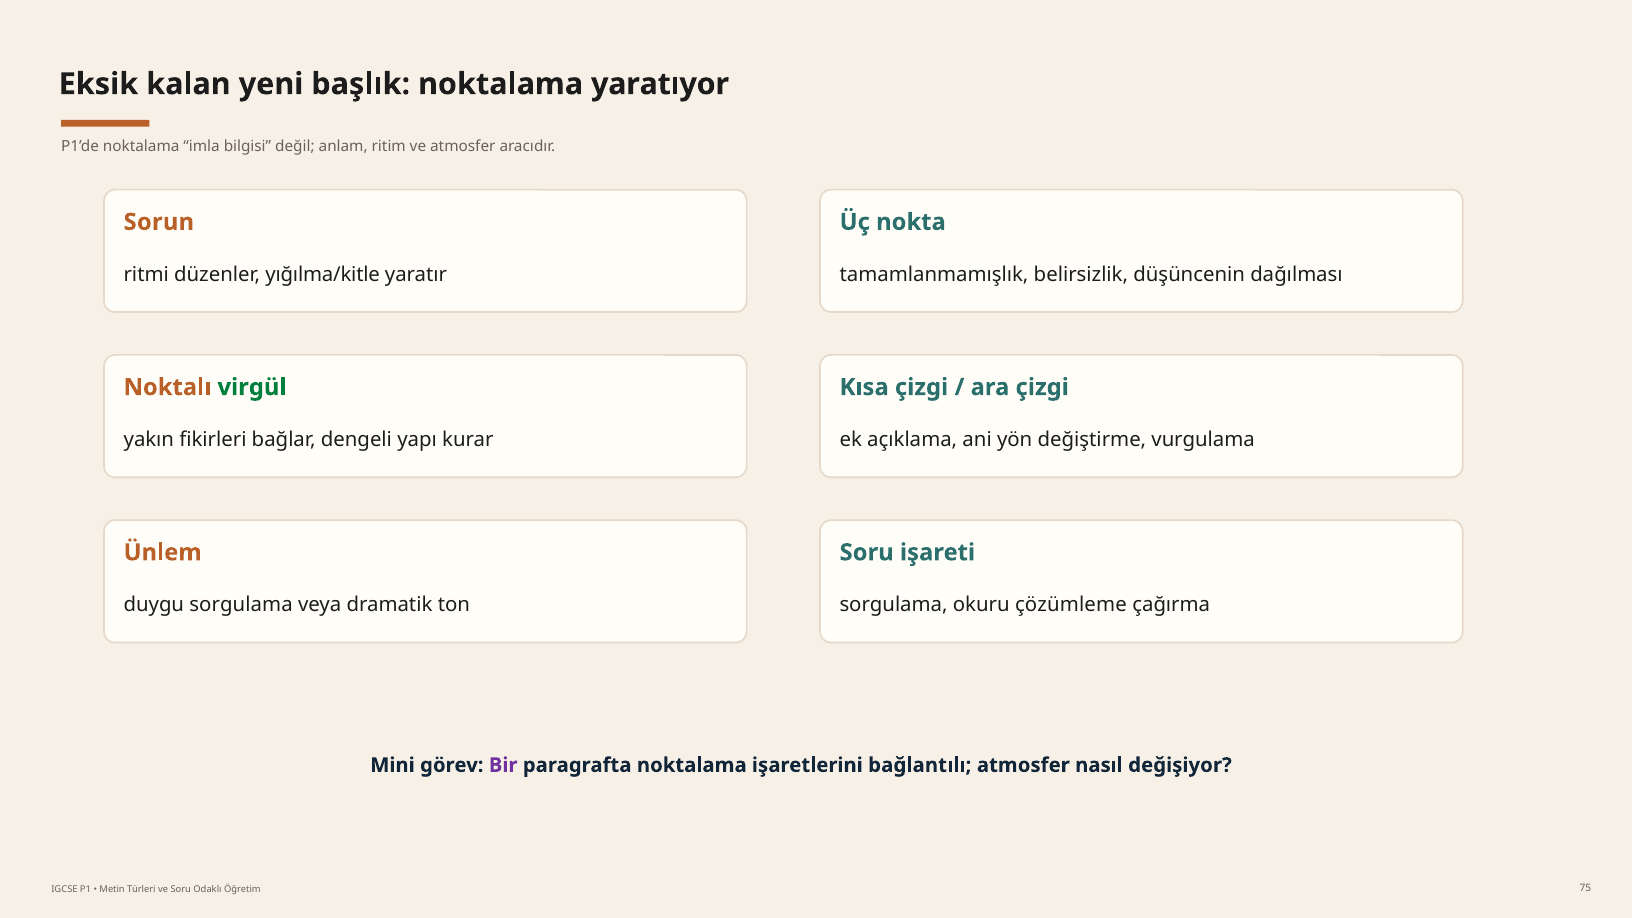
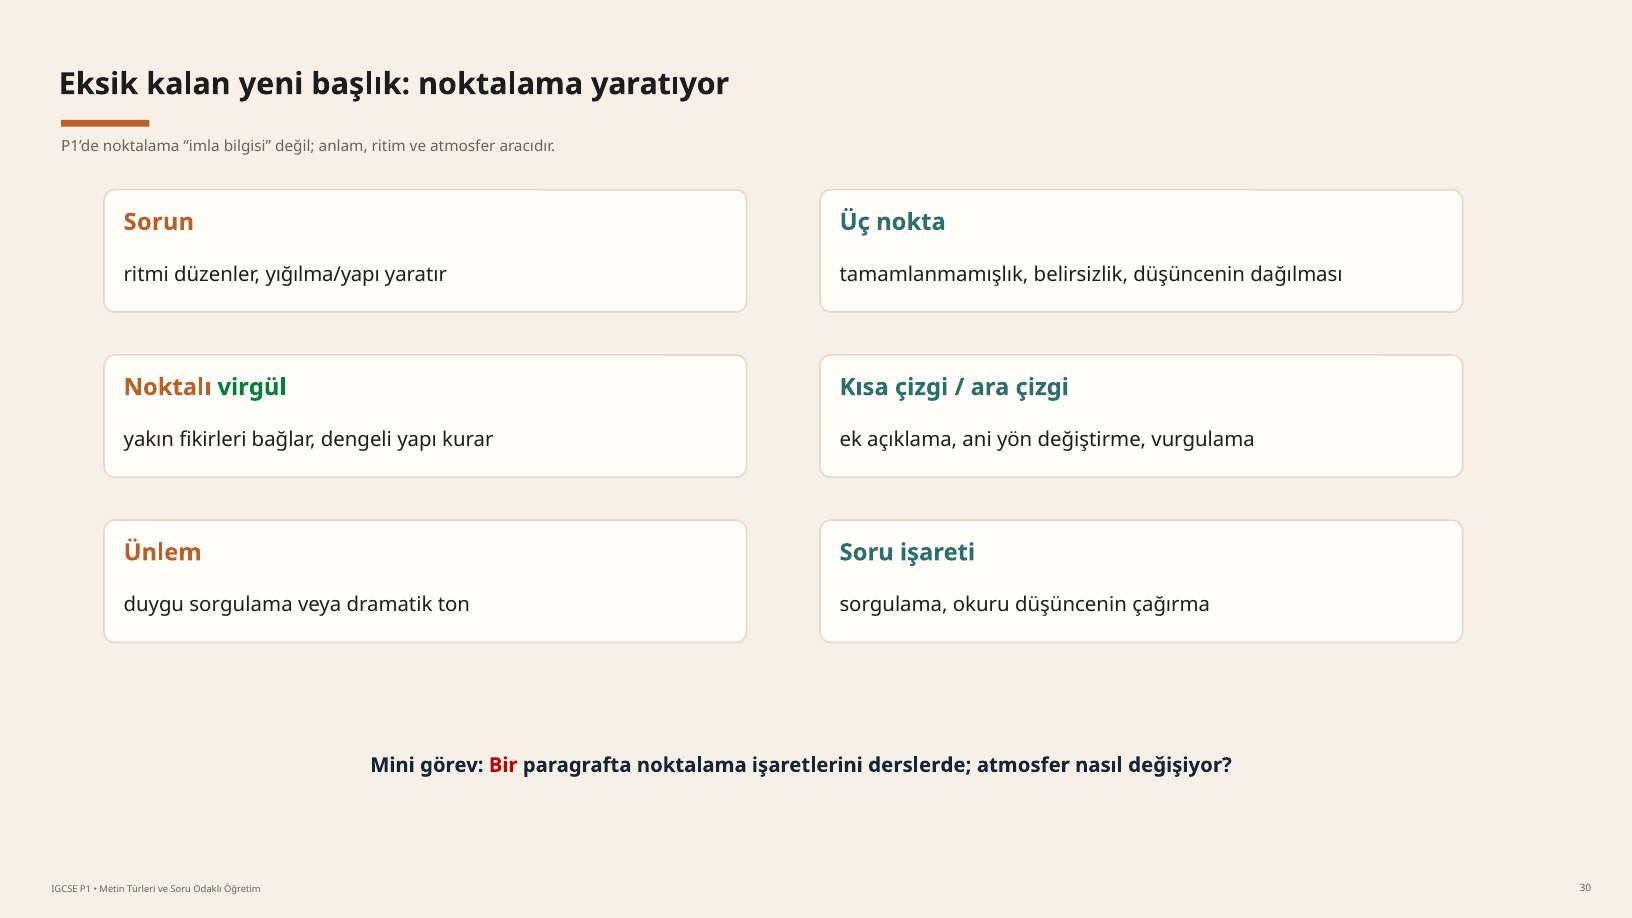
yığılma/kitle: yığılma/kitle -> yığılma/yapı
okuru çözümleme: çözümleme -> düşüncenin
Bir colour: purple -> red
bağlantılı: bağlantılı -> derslerde
75: 75 -> 30
